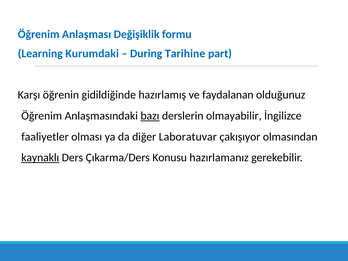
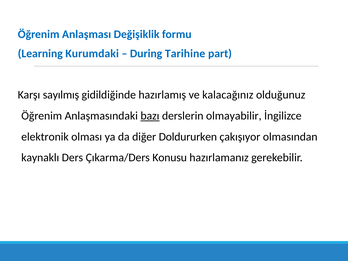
öğrenin: öğrenin -> sayılmış
faydalanan: faydalanan -> kalacağınız
faaliyetler: faaliyetler -> elektronik
Laboratuvar: Laboratuvar -> Doldururken
kaynaklı underline: present -> none
